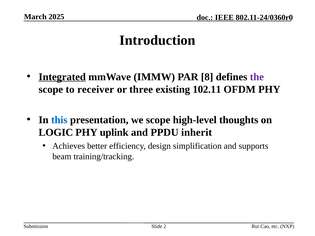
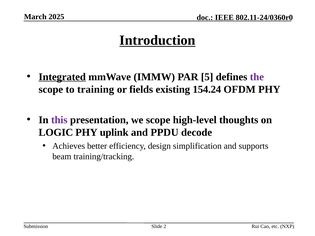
Introduction underline: none -> present
8: 8 -> 5
receiver: receiver -> training
three: three -> fields
102.11: 102.11 -> 154.24
this colour: blue -> purple
inherit: inherit -> decode
